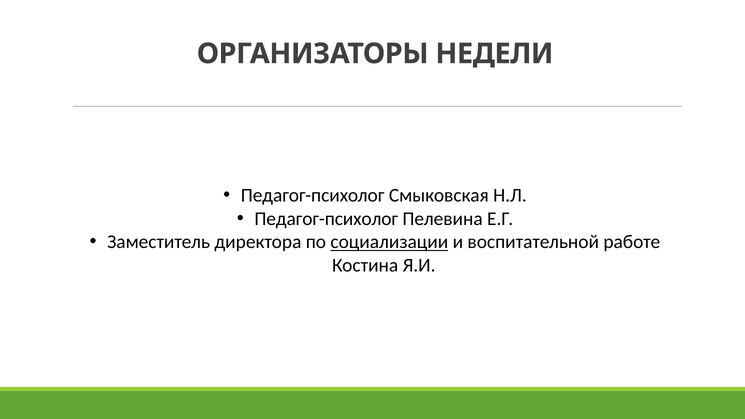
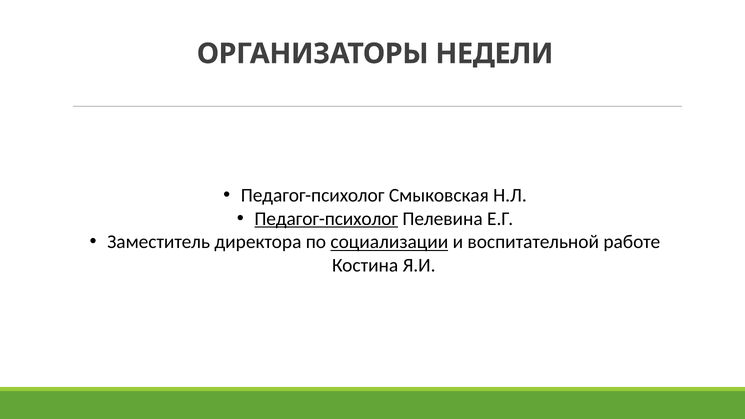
Педагог-психолог at (326, 219) underline: none -> present
